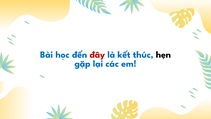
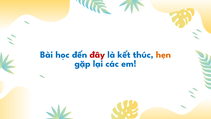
hẹn colour: black -> orange
